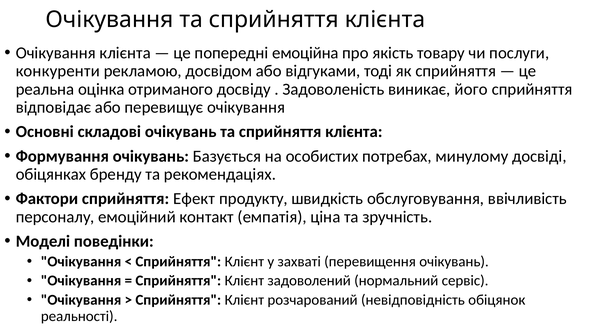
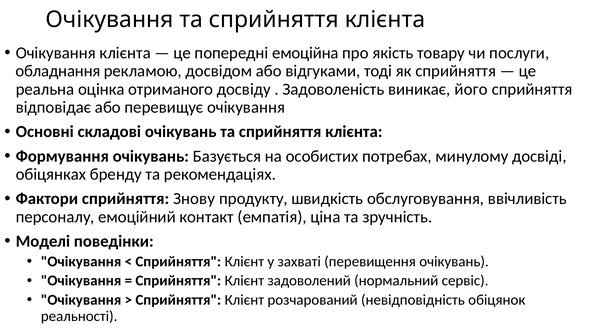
конкуренти: конкуренти -> обладнання
Ефект: Ефект -> Знову
